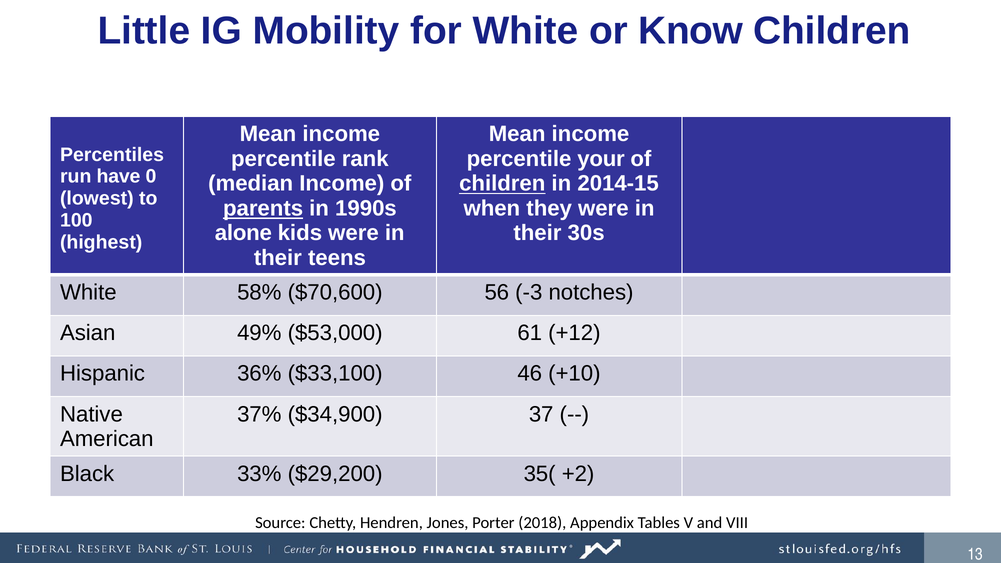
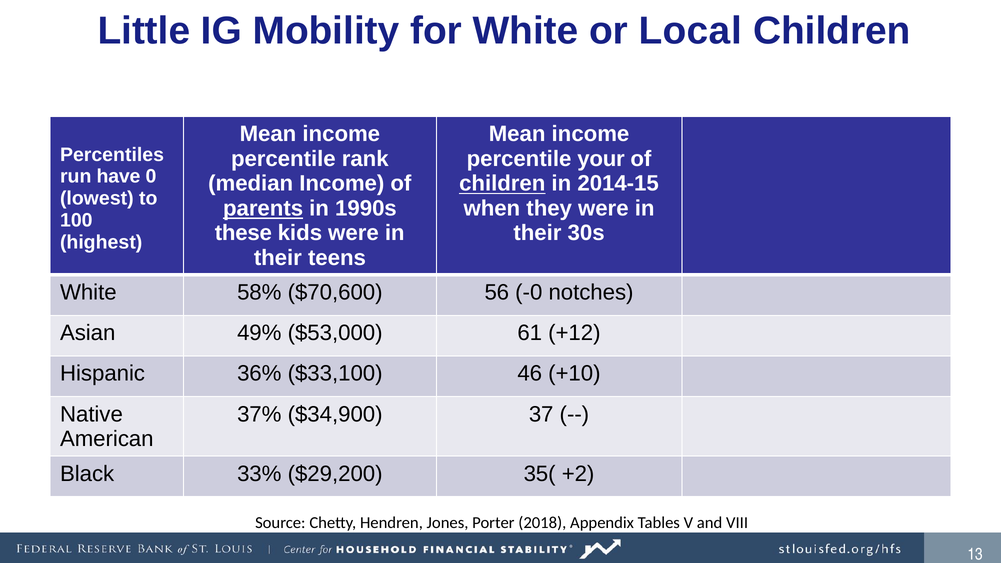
Know: Know -> Local
alone: alone -> these
-3: -3 -> -0
